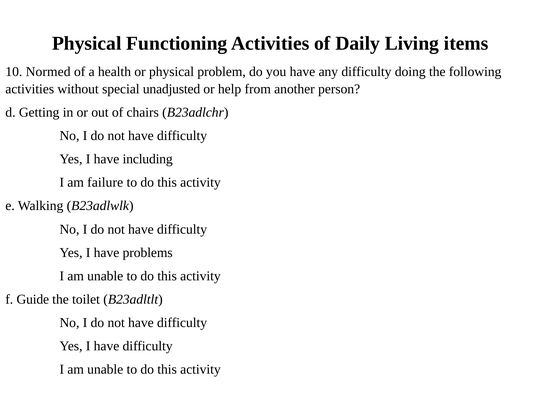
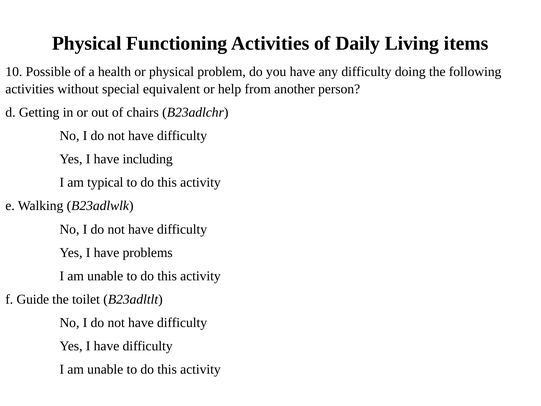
Normed: Normed -> Possible
unadjusted: unadjusted -> equivalent
failure: failure -> typical
